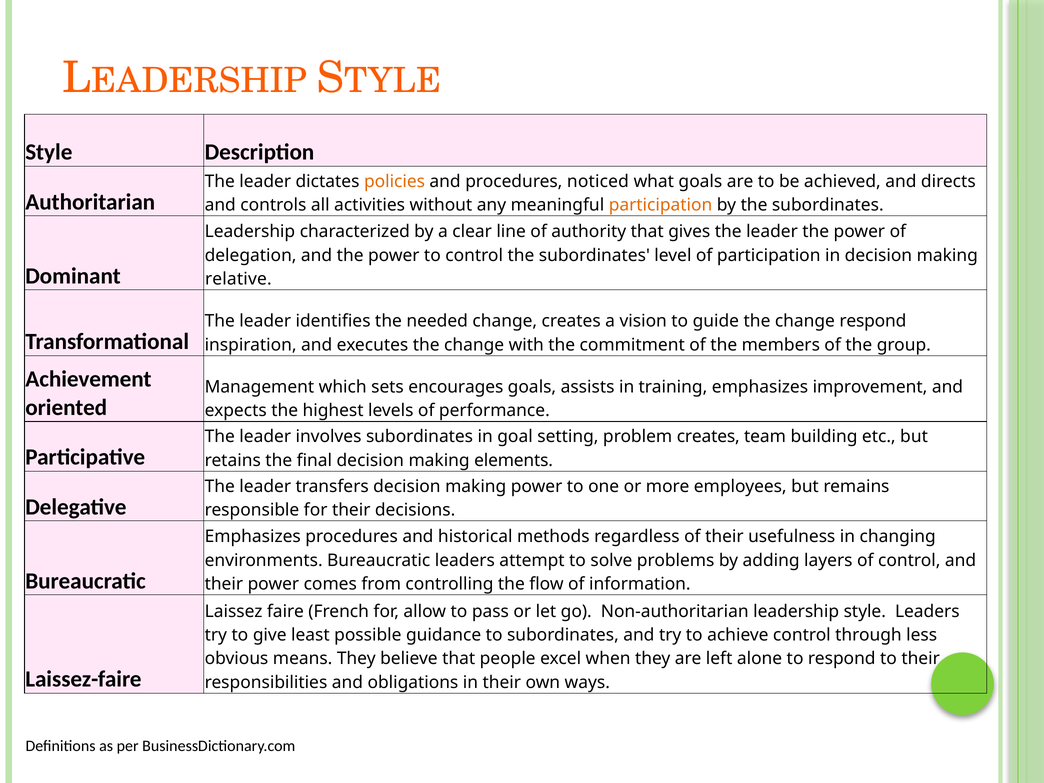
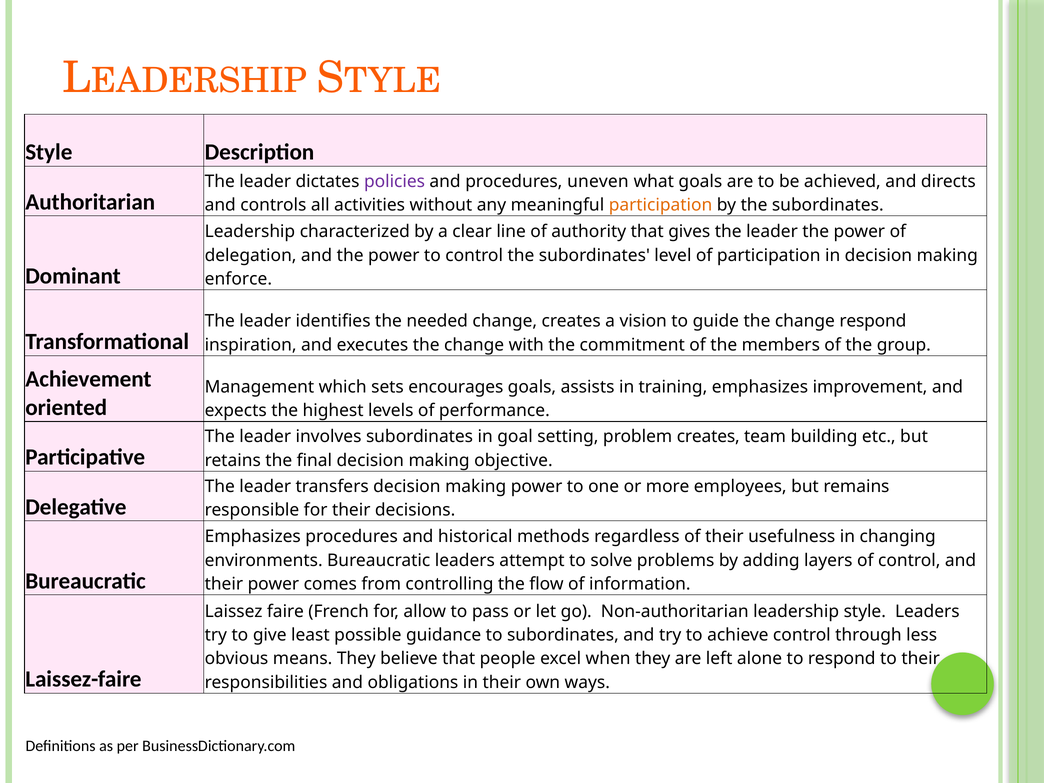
policies colour: orange -> purple
noticed: noticed -> uneven
relative: relative -> enforce
elements: elements -> objective
